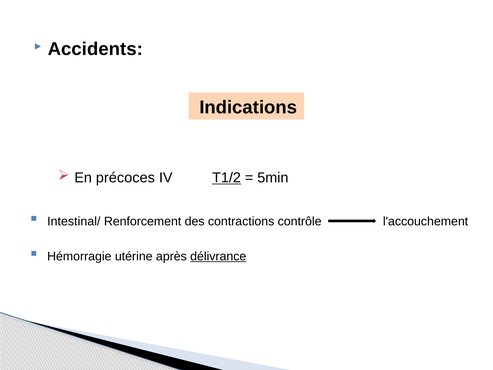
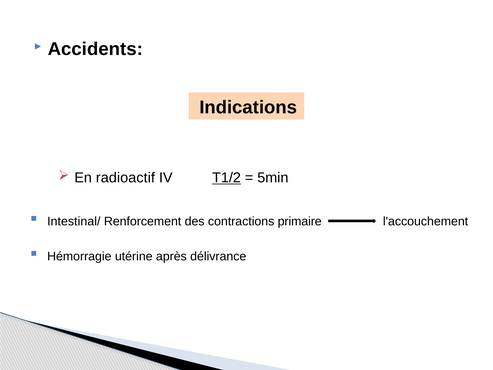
précoces: précoces -> radioactif
contrôle: contrôle -> primaire
délivrance underline: present -> none
